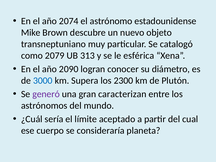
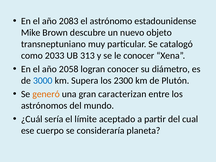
2074: 2074 -> 2083
2079: 2079 -> 2033
le esférica: esférica -> conocer
2090: 2090 -> 2058
generó colour: purple -> orange
